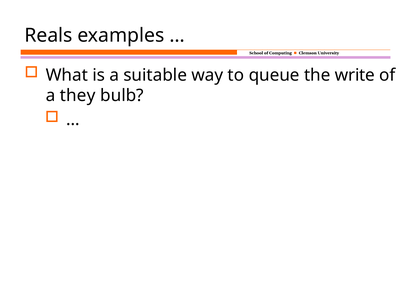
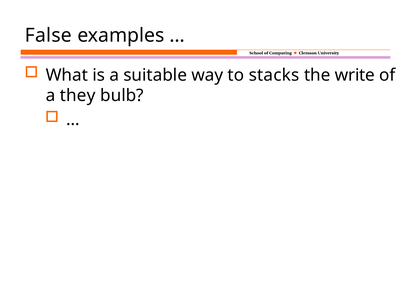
Reals: Reals -> False
queue: queue -> stacks
